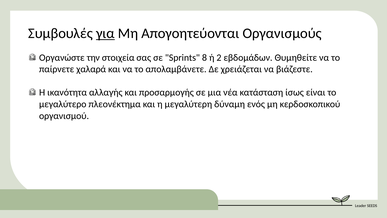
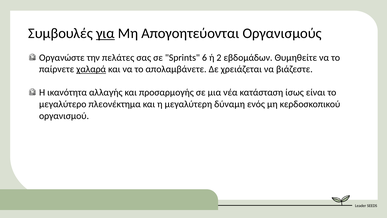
στοιχεία: στοιχεία -> πελάτες
8: 8 -> 6
χαλαρά underline: none -> present
